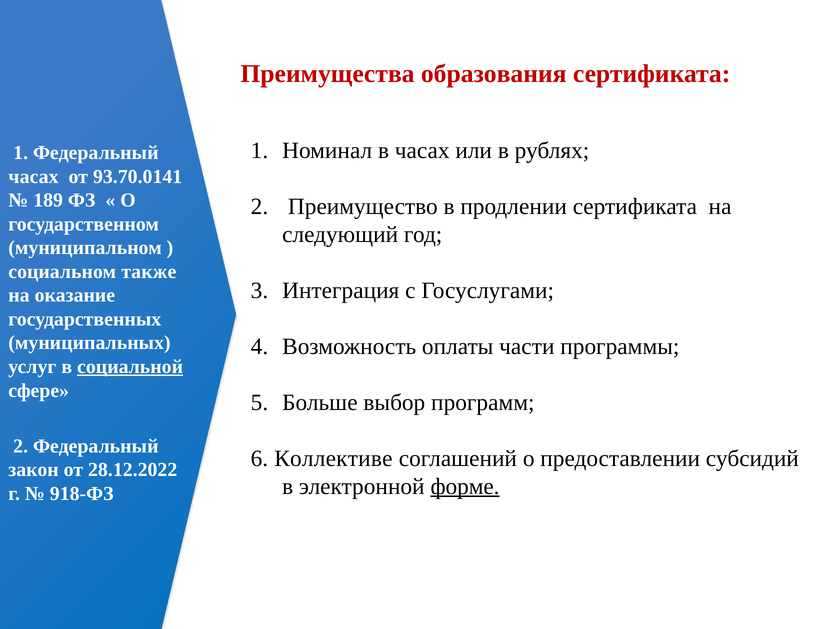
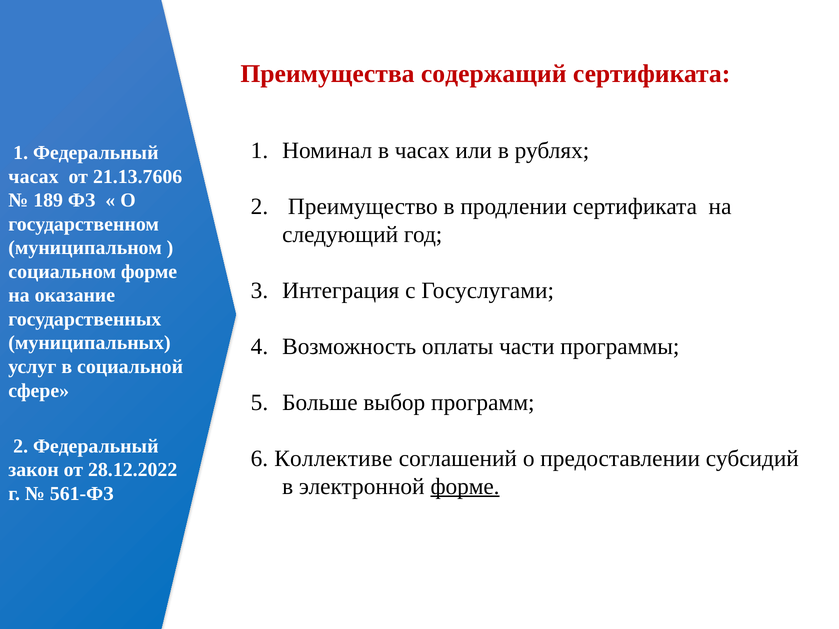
образования: образования -> содержащий
93.70.0141: 93.70.0141 -> 21.13.7606
социальном также: также -> форме
социальной underline: present -> none
918-ФЗ: 918-ФЗ -> 561-ФЗ
